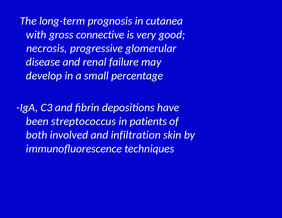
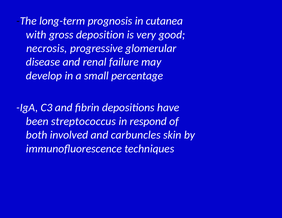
connective: connective -> deposition
patients: patients -> respond
infiltration: infiltration -> carbuncles
